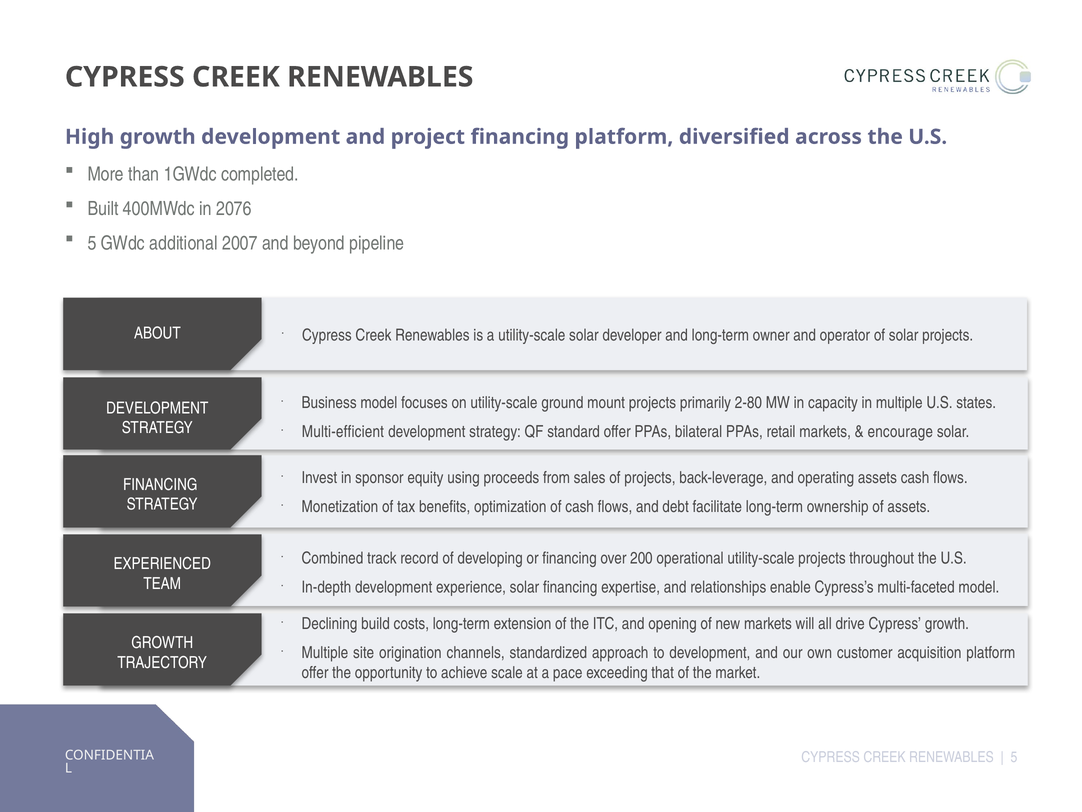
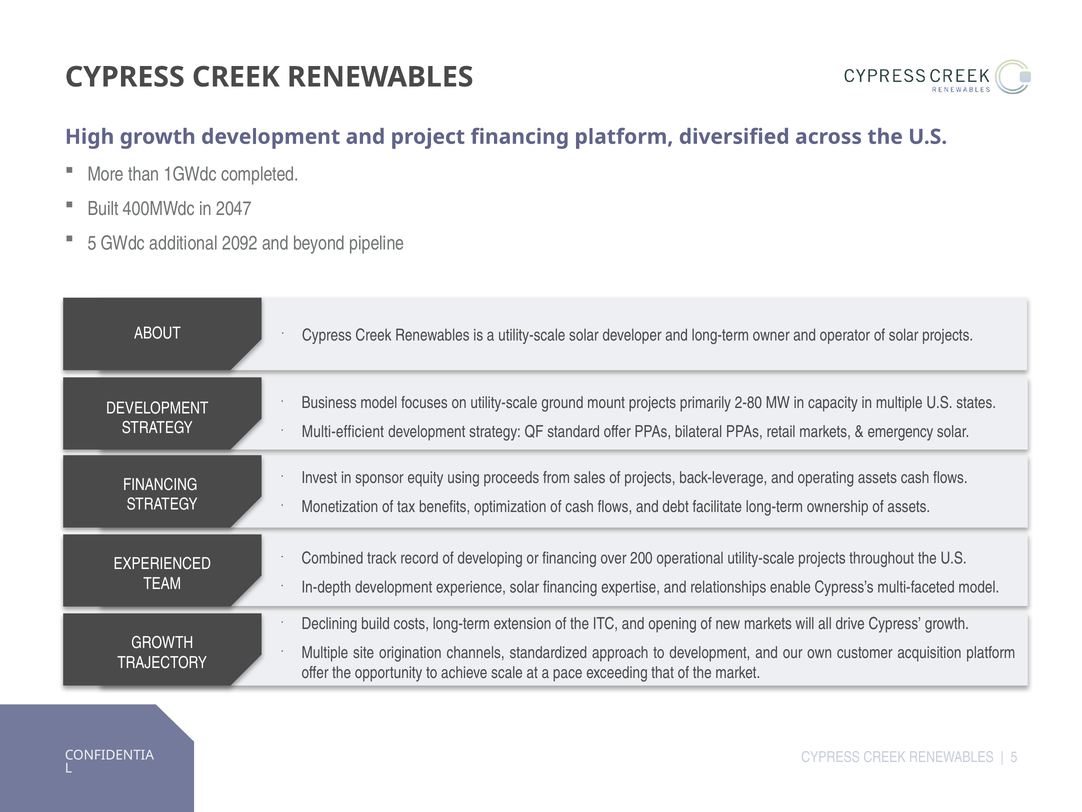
2076: 2076 -> 2047
2007: 2007 -> 2092
encourage: encourage -> emergency
